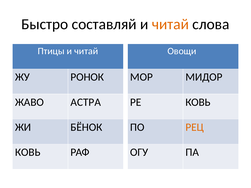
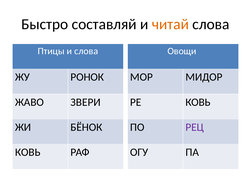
Птицы и читай: читай -> слова
АСТРА: АСТРА -> ЗВЕРИ
РЕЦ colour: orange -> purple
